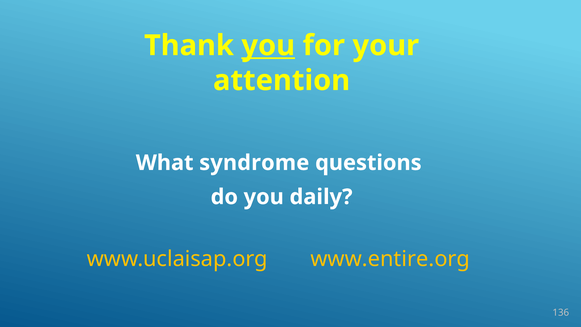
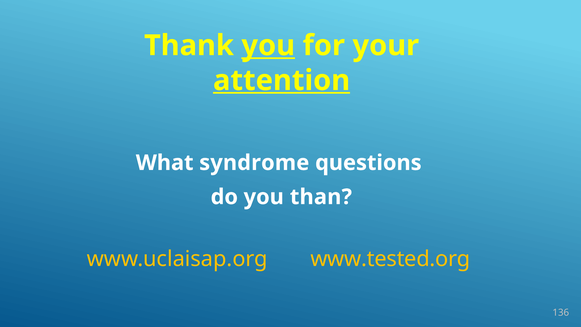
attention underline: none -> present
daily: daily -> than
www.entire.org: www.entire.org -> www.tested.org
